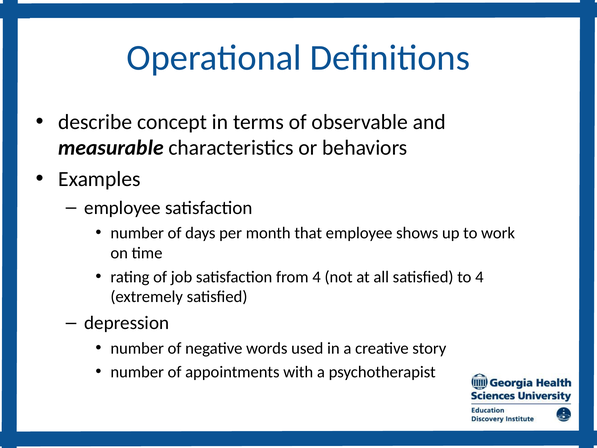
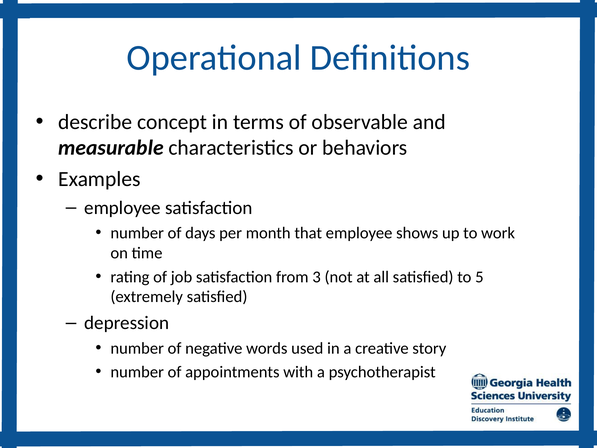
from 4: 4 -> 3
to 4: 4 -> 5
